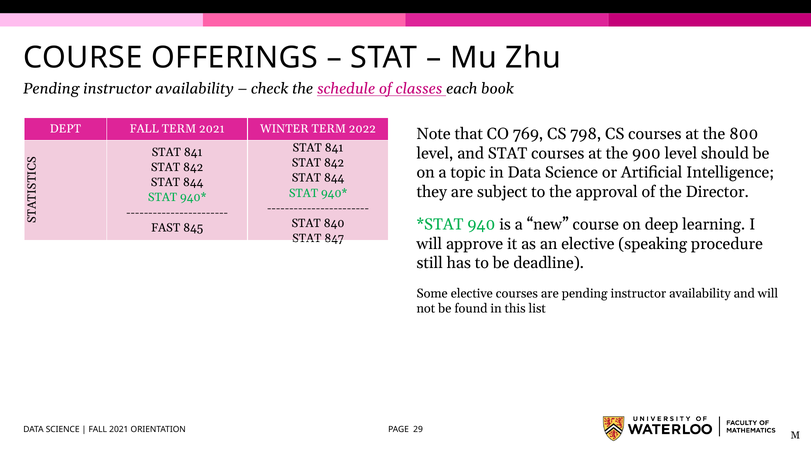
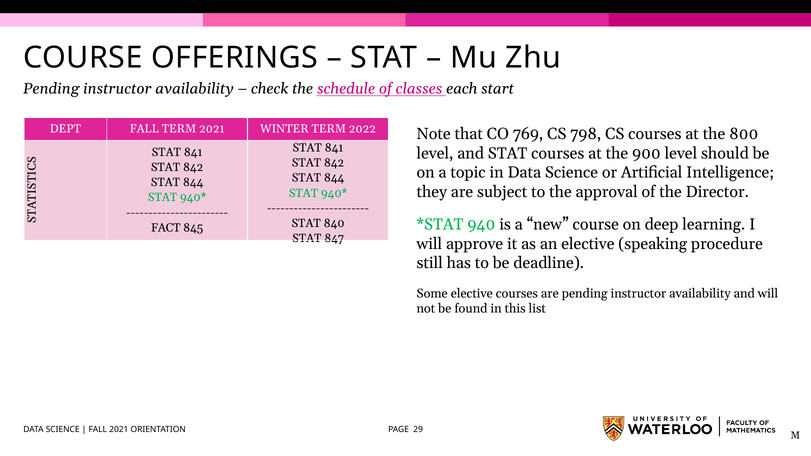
book: book -> start
FAST: FAST -> FACT
